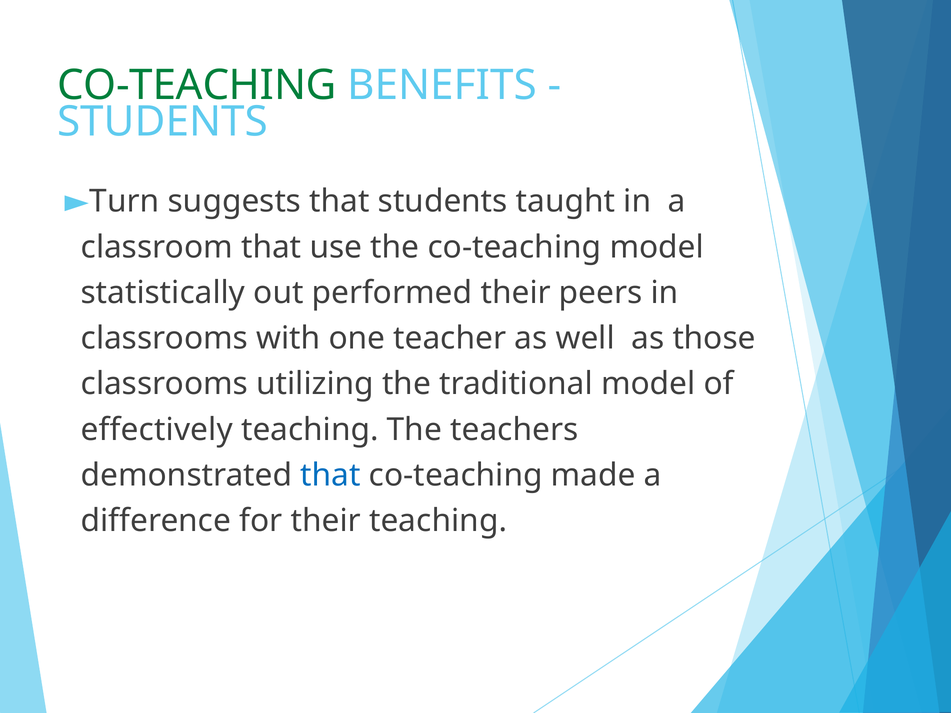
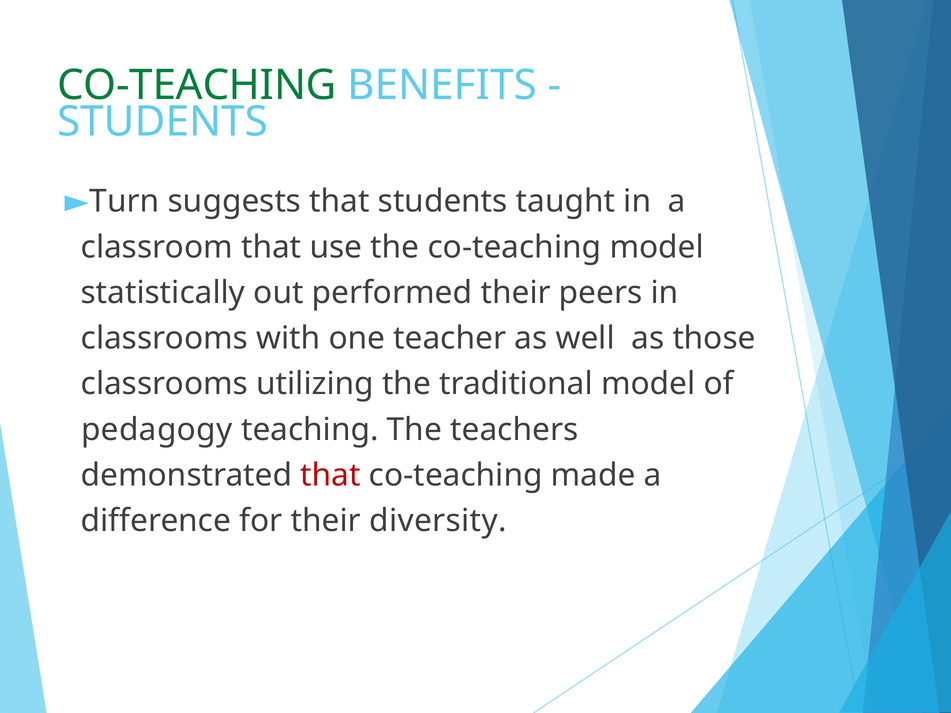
effectively: effectively -> pedagogy
that at (331, 475) colour: blue -> red
their teaching: teaching -> diversity
